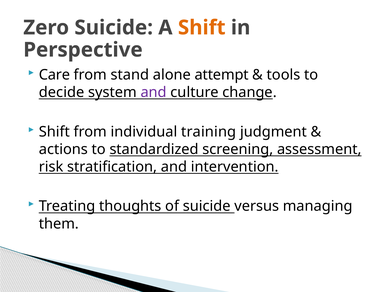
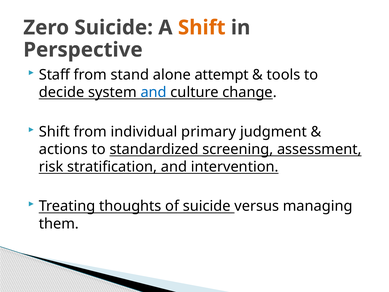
Care: Care -> Staff
and at (154, 92) colour: purple -> blue
training: training -> primary
